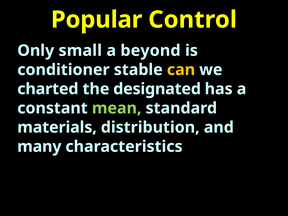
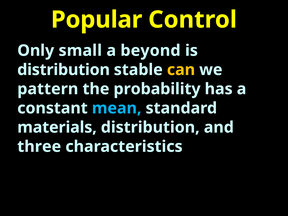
conditioner at (63, 70): conditioner -> distribution
charted: charted -> pattern
designated: designated -> probability
mean colour: light green -> light blue
many: many -> three
